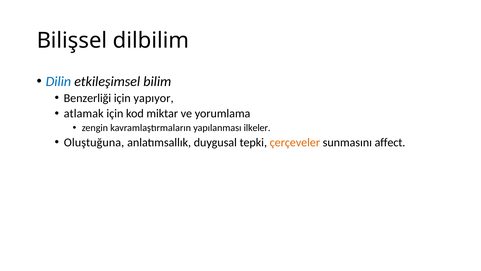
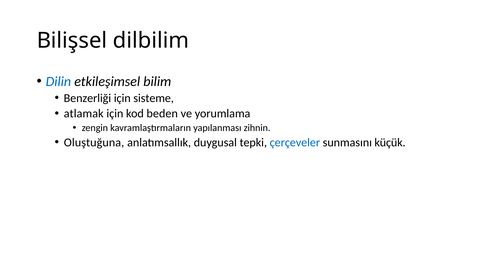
yapıyor: yapıyor -> sisteme
miktar: miktar -> beden
ilkeler: ilkeler -> zihnin
çerçeveler colour: orange -> blue
affect: affect -> küçük
